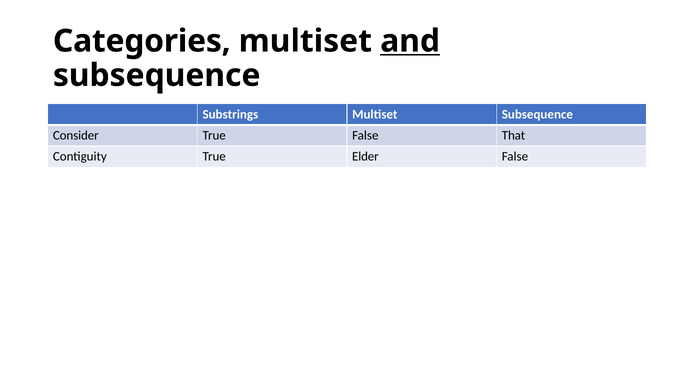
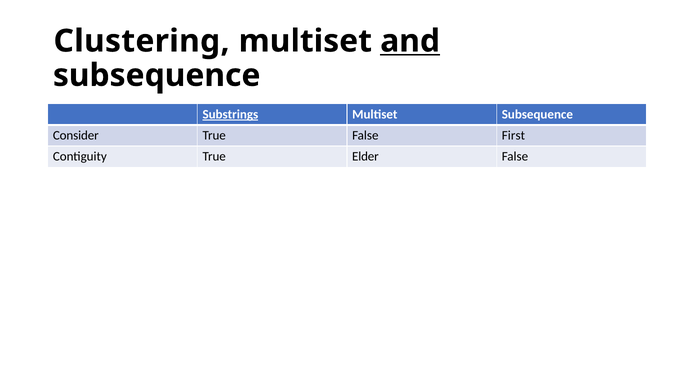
Categories: Categories -> Clustering
Substrings underline: none -> present
That: That -> First
